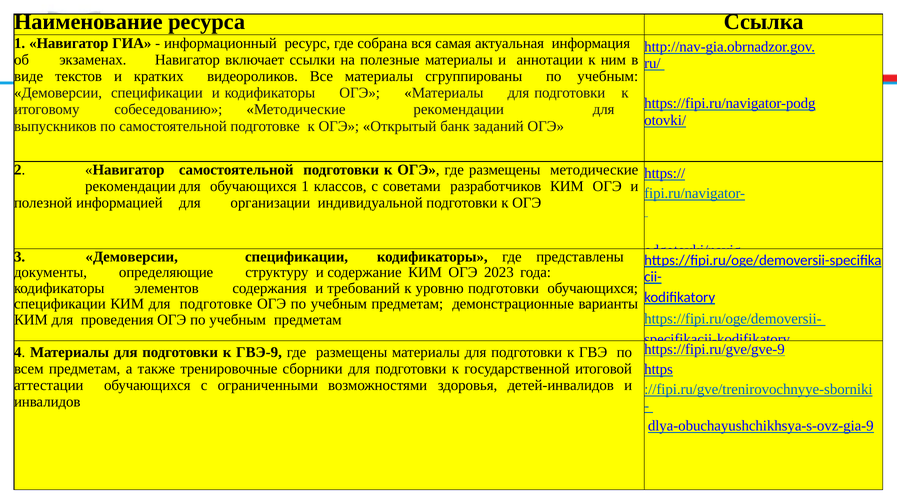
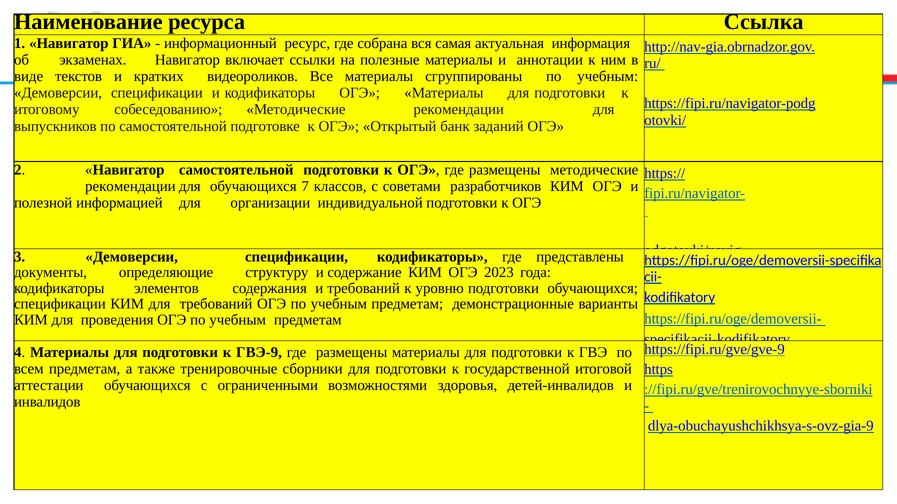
обучающихся 1: 1 -> 7
для подготовке: подготовке -> требований
